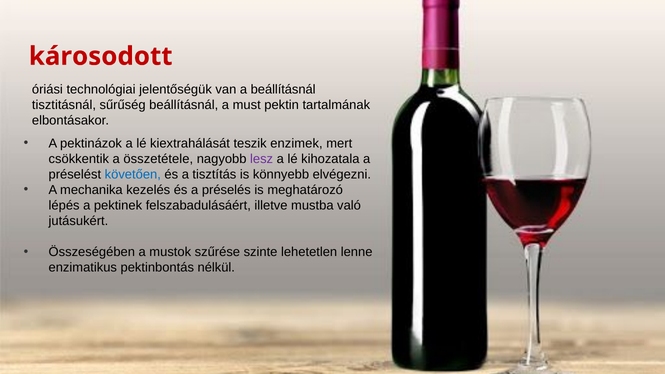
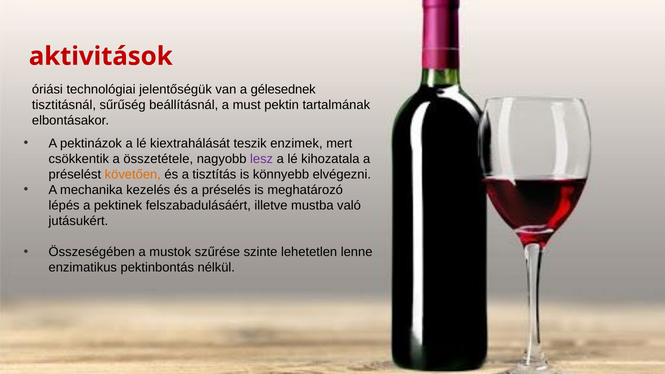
károsodott: károsodott -> aktivitások
a beállításnál: beállításnál -> gélesednek
követően colour: blue -> orange
